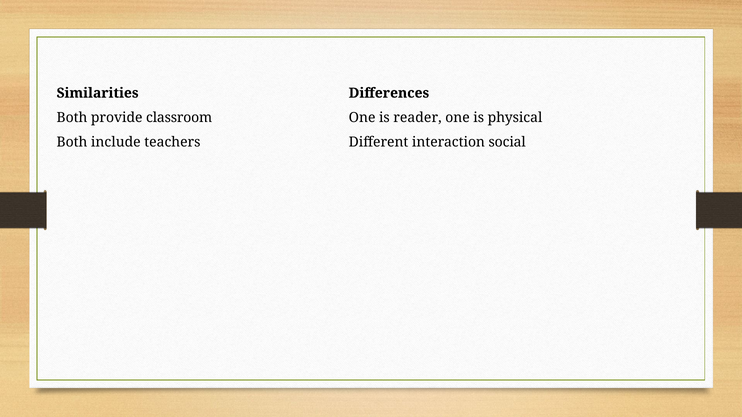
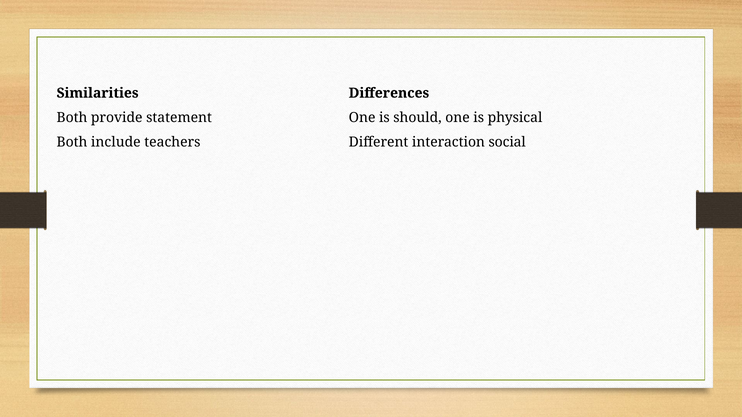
classroom: classroom -> statement
reader: reader -> should
